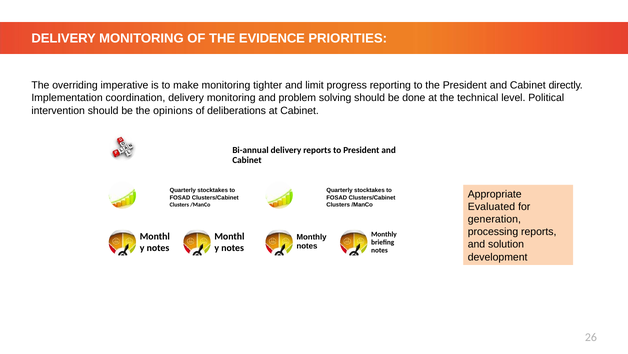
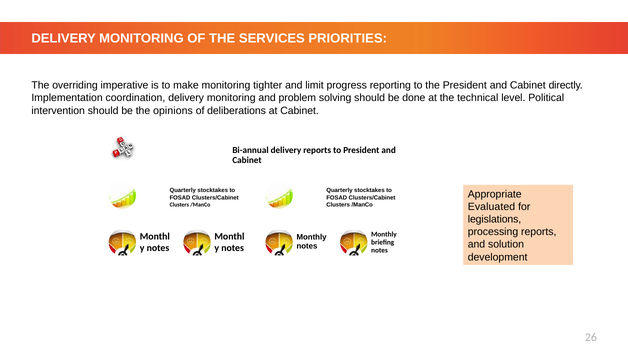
EVIDENCE: EVIDENCE -> SERVICES
generation: generation -> legislations
